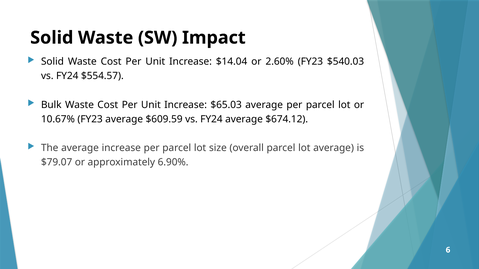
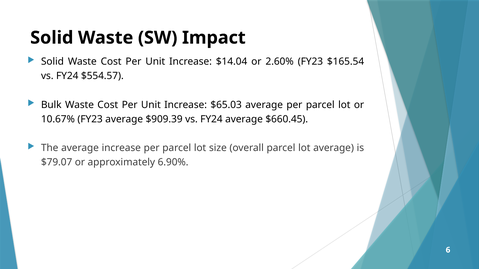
$540.03: $540.03 -> $165.54
$609.59: $609.59 -> $909.39
$674.12: $674.12 -> $660.45
